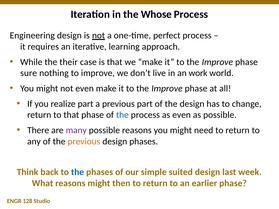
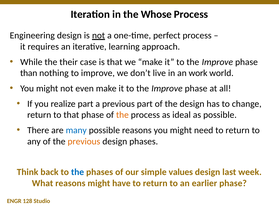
sure: sure -> than
the at (122, 115) colour: blue -> orange
as even: even -> ideal
many colour: purple -> blue
suited: suited -> values
then: then -> have
